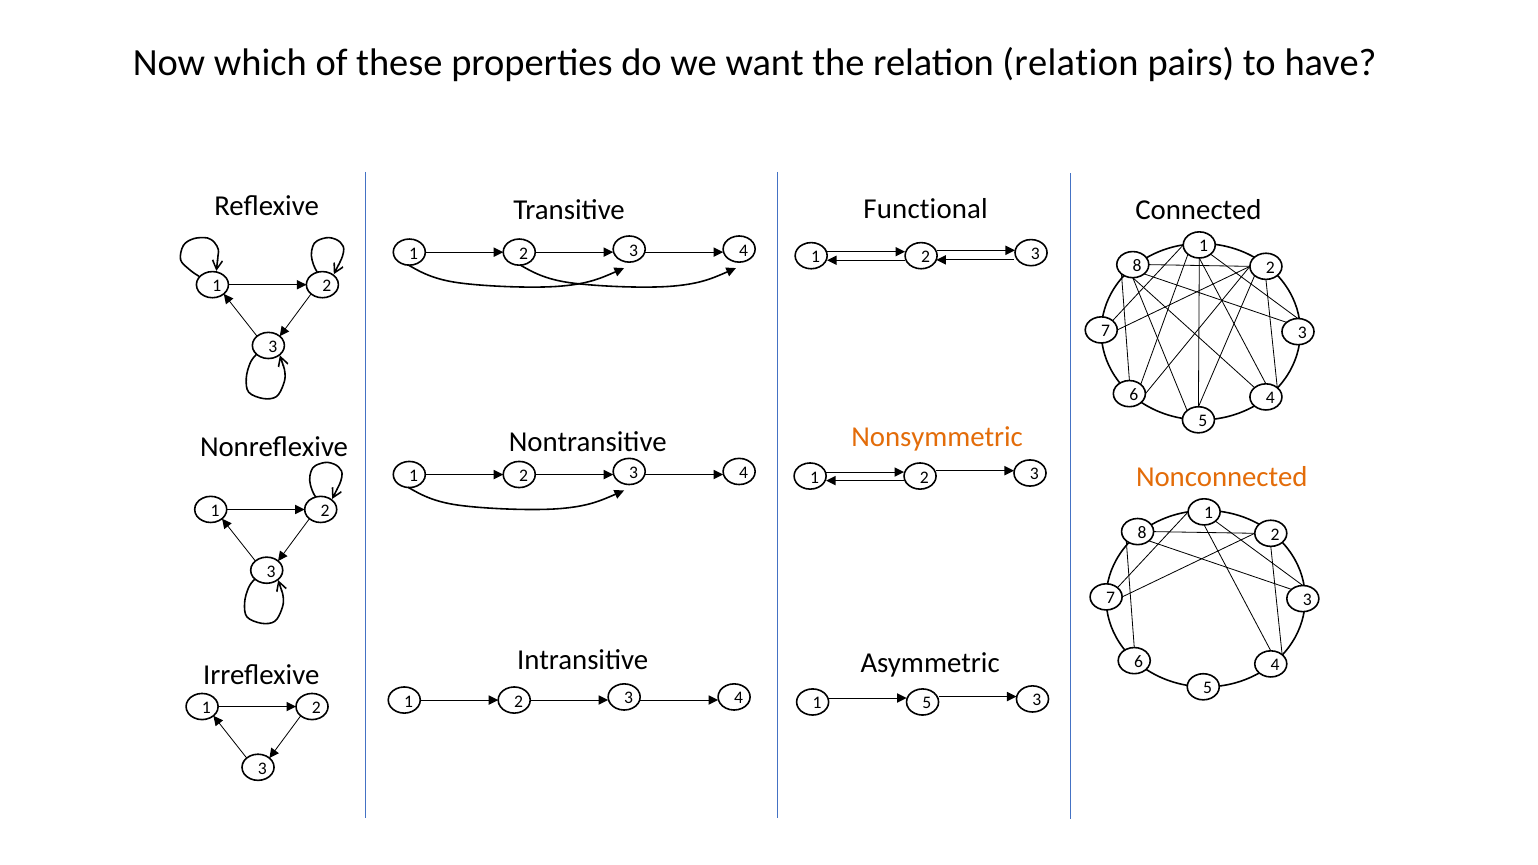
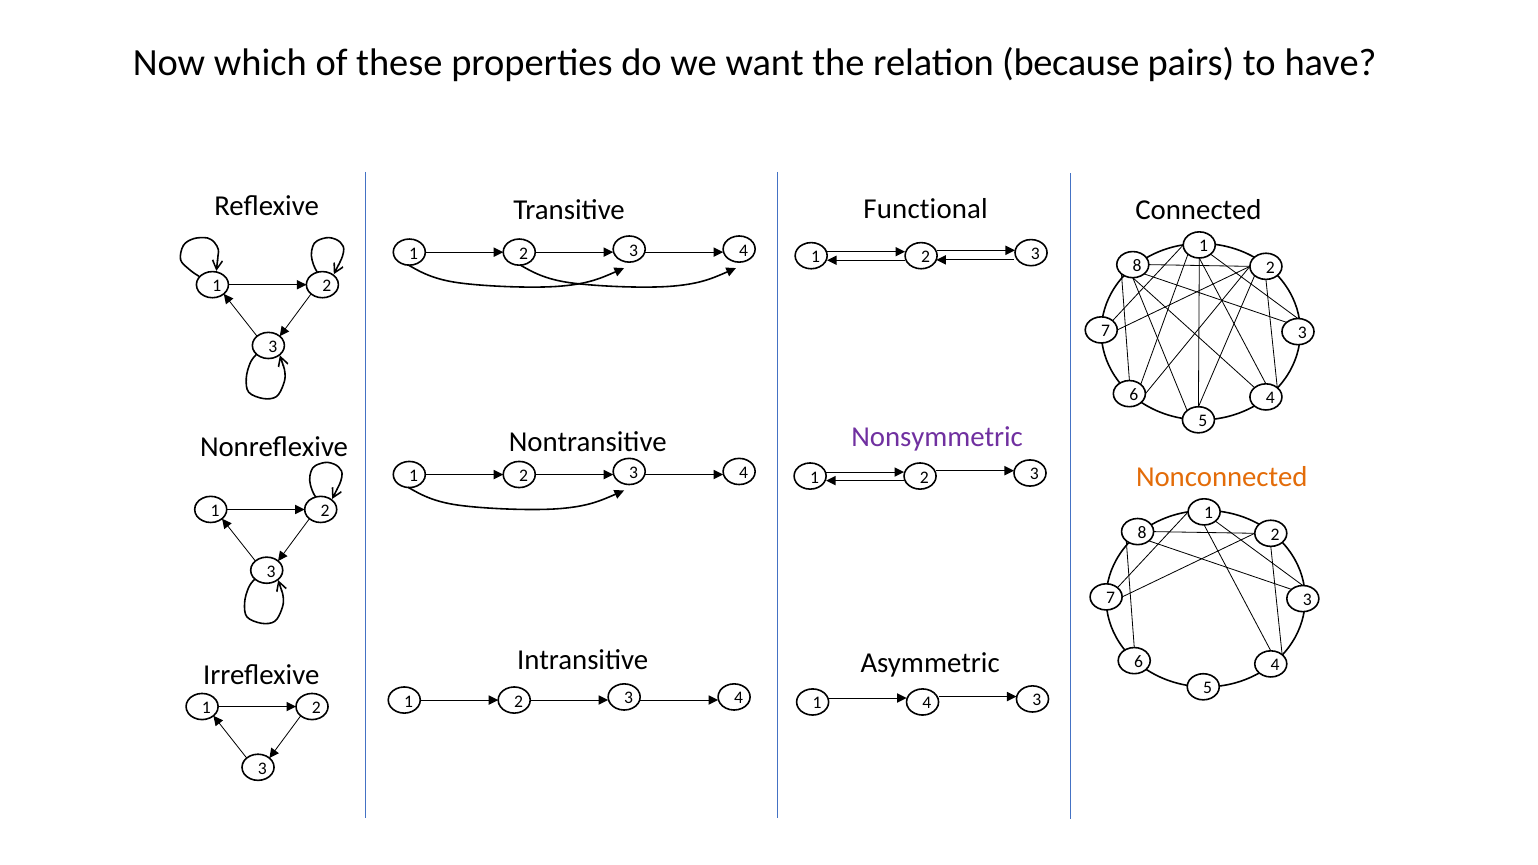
relation relation: relation -> because
Nonsymmetric colour: orange -> purple
1 5: 5 -> 4
